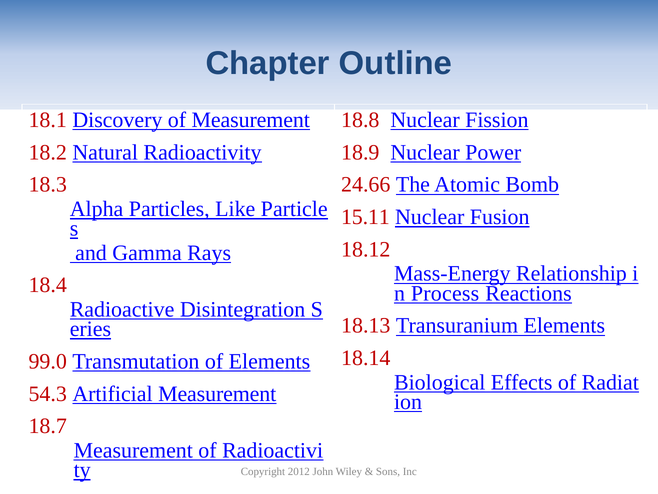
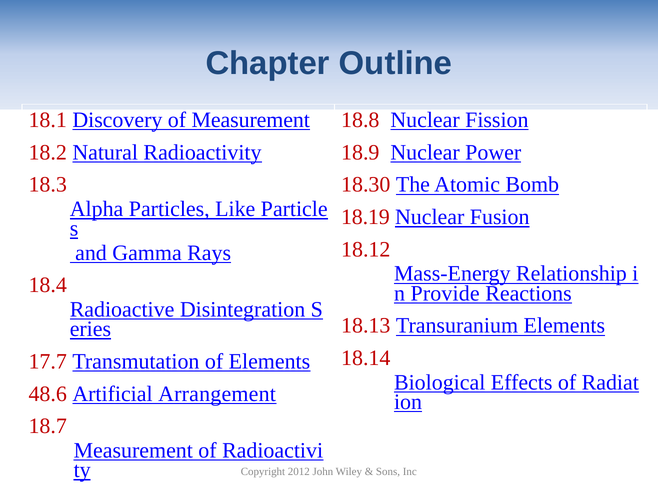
24.66: 24.66 -> 18.30
15.11: 15.11 -> 18.19
Process: Process -> Provide
99.0: 99.0 -> 17.7
54.3: 54.3 -> 48.6
Artificial Measurement: Measurement -> Arrangement
